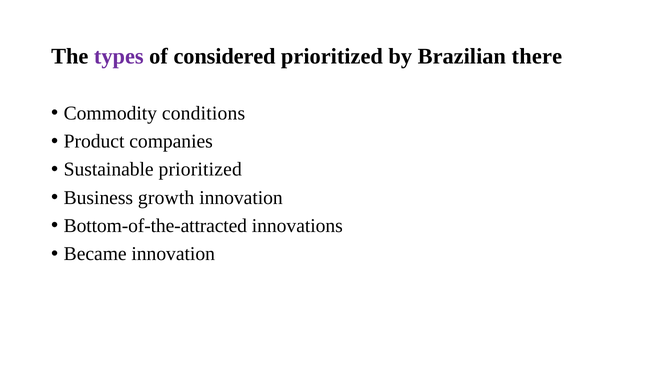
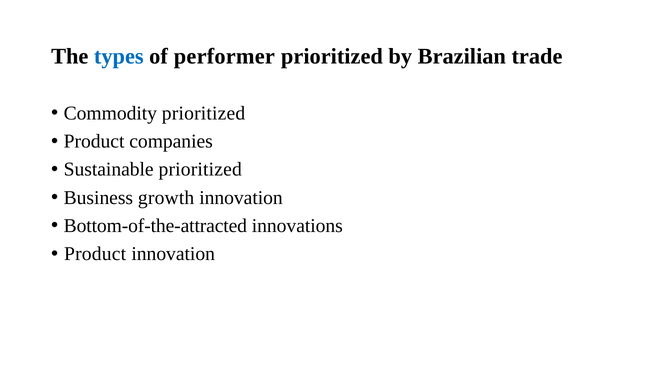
types colour: purple -> blue
considered: considered -> performer
there: there -> trade
Commodity conditions: conditions -> prioritized
Became at (95, 254): Became -> Product
